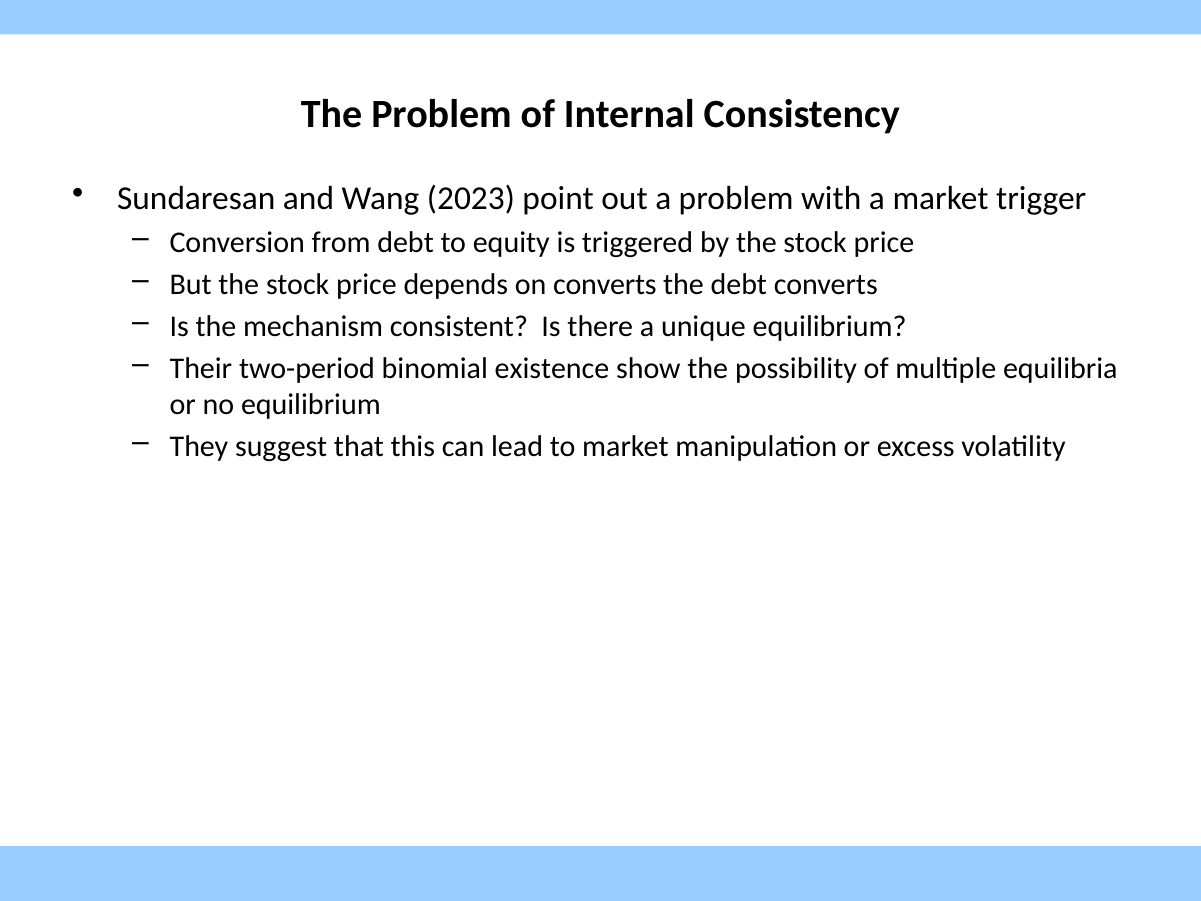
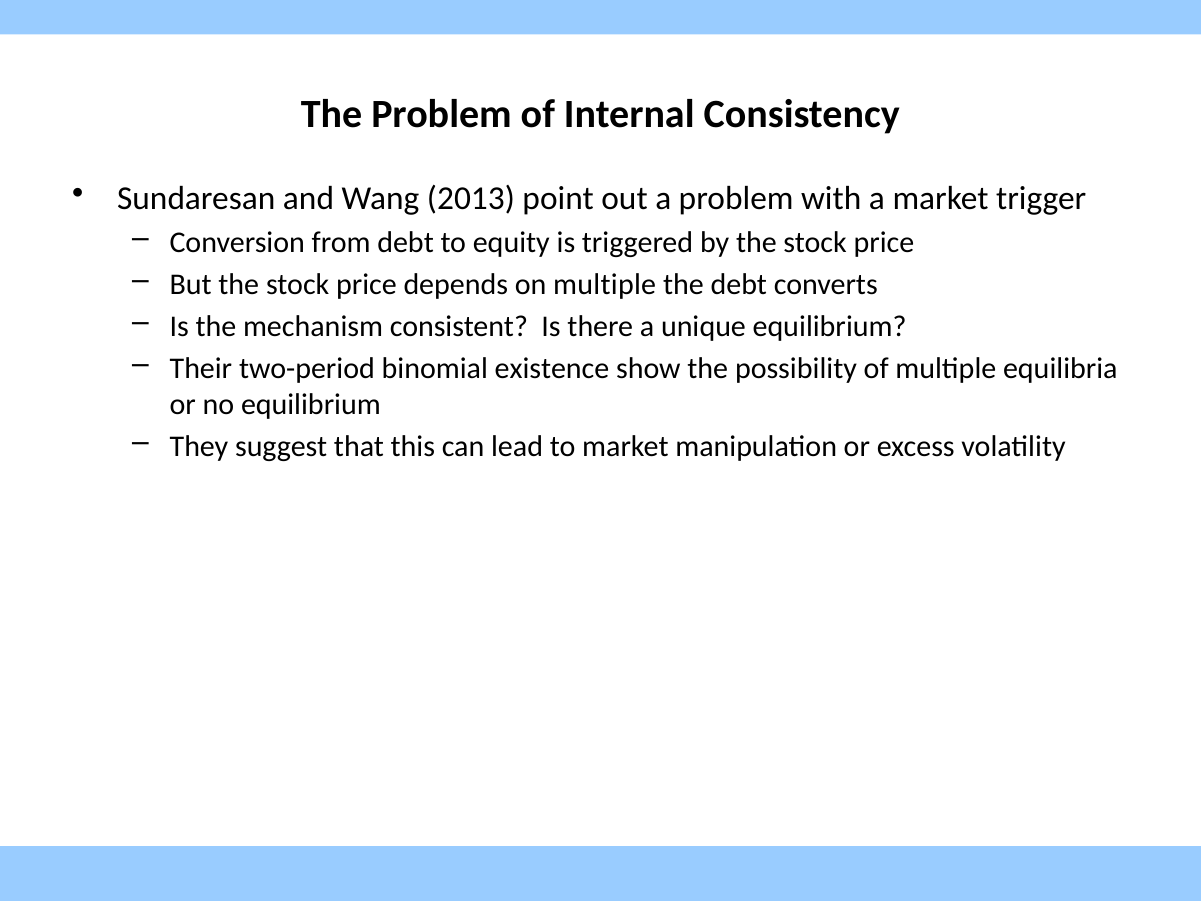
2023: 2023 -> 2013
on converts: converts -> multiple
